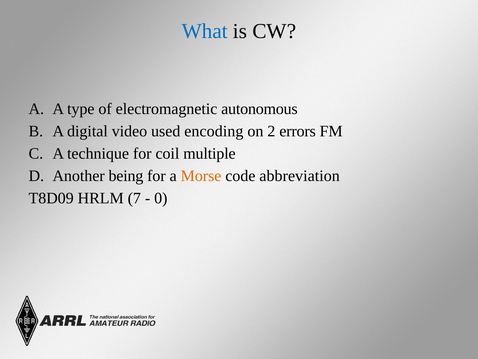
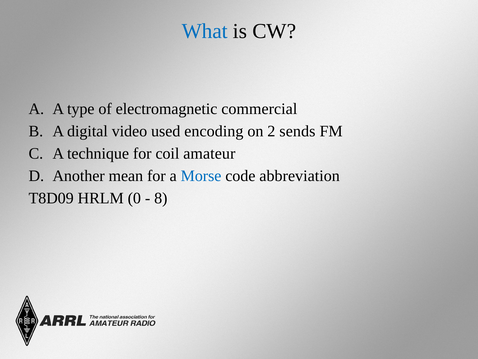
autonomous: autonomous -> commercial
errors: errors -> sends
multiple: multiple -> amateur
being: being -> mean
Morse colour: orange -> blue
7: 7 -> 0
0: 0 -> 8
